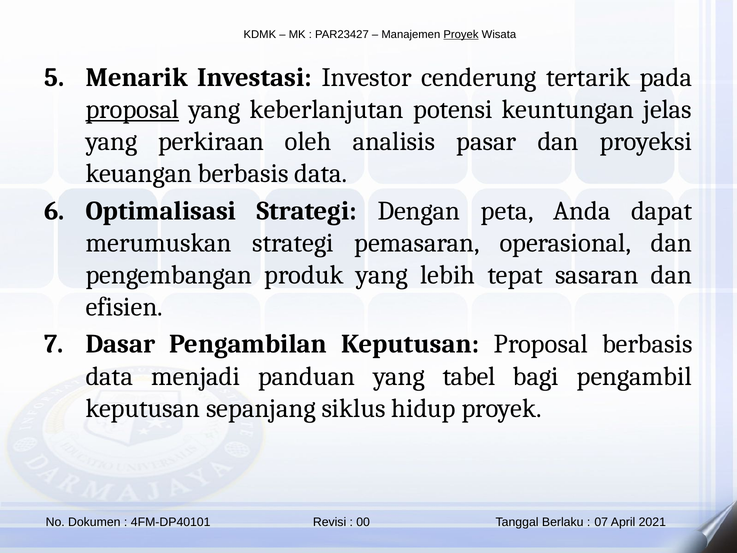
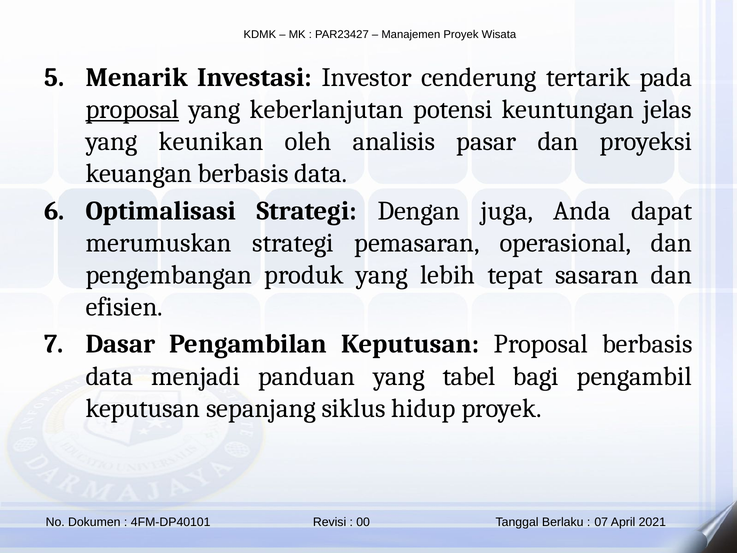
Proyek at (461, 34) underline: present -> none
perkiraan: perkiraan -> keunikan
peta: peta -> juga
